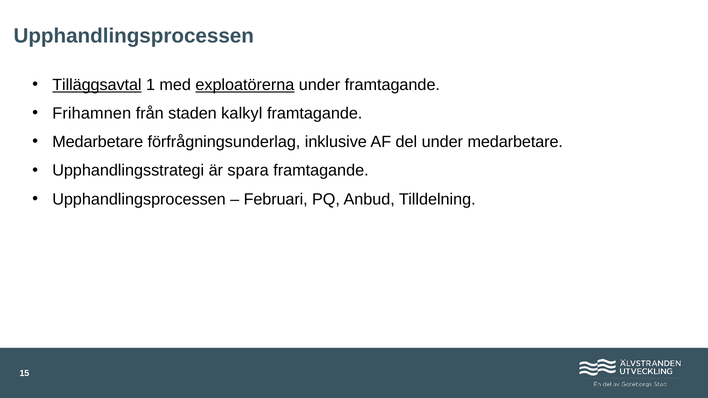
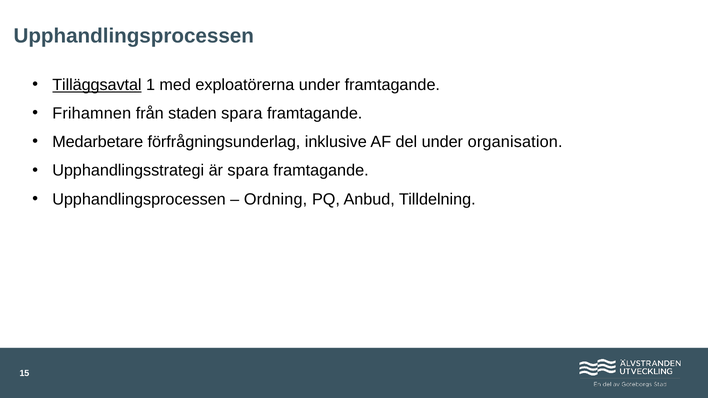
exploatörerna underline: present -> none
staden kalkyl: kalkyl -> spara
under medarbetare: medarbetare -> organisation
Februari: Februari -> Ordning
